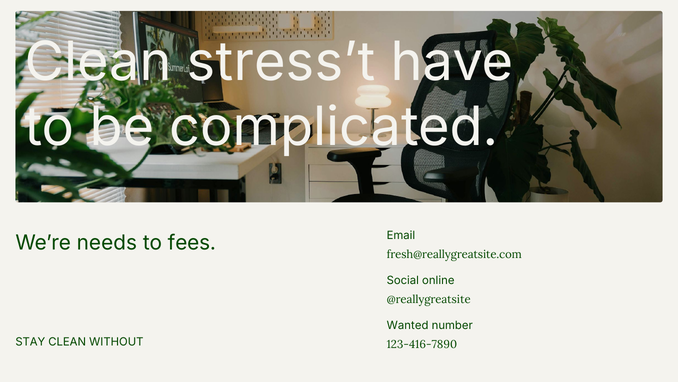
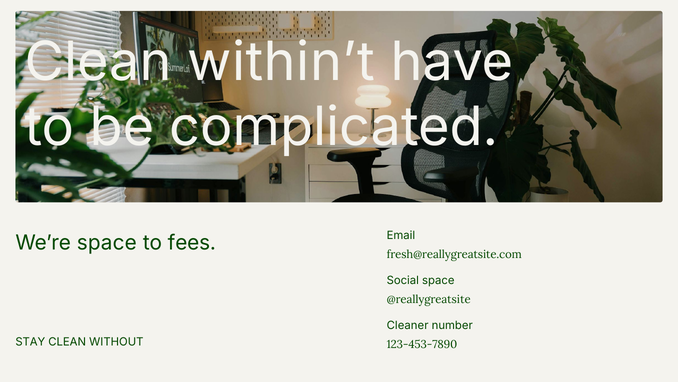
stress’t: stress’t -> within’t
We’re needs: needs -> space
Social online: online -> space
Wanted: Wanted -> Cleaner
123-416-7890: 123-416-7890 -> 123-453-7890
